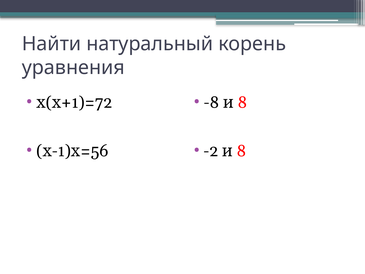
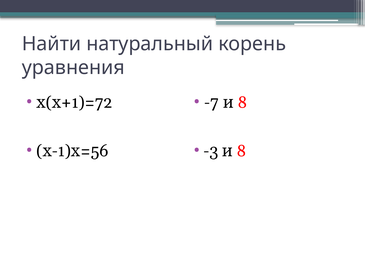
-8: -8 -> -7
-2: -2 -> -3
